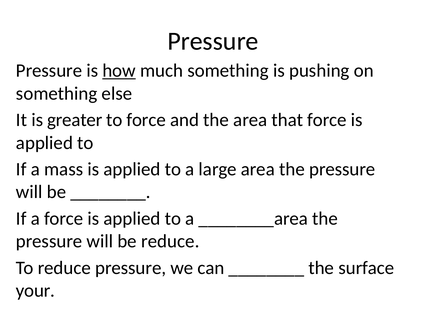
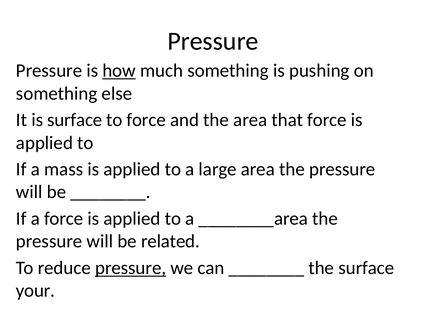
is greater: greater -> surface
be reduce: reduce -> related
pressure at (131, 268) underline: none -> present
